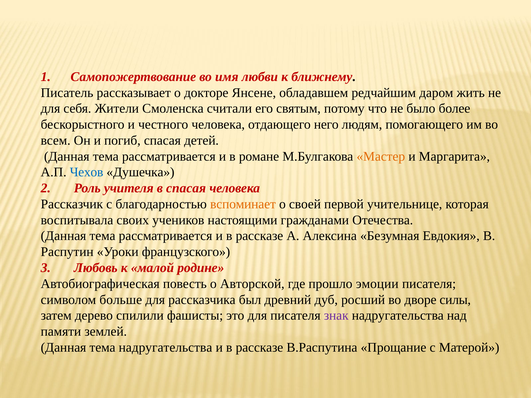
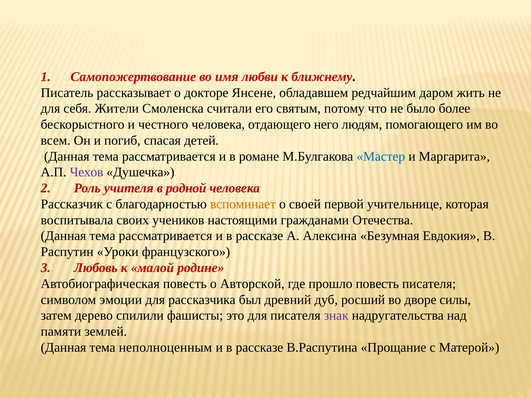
Мастер colour: orange -> blue
Чехов colour: blue -> purple
в спасая: спасая -> родной
прошло эмоции: эмоции -> повесть
больше: больше -> эмоции
тема надругательства: надругательства -> неполноценным
